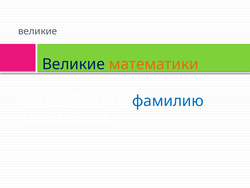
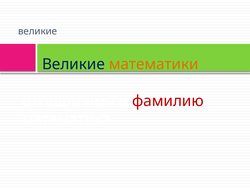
фамилию colour: blue -> red
